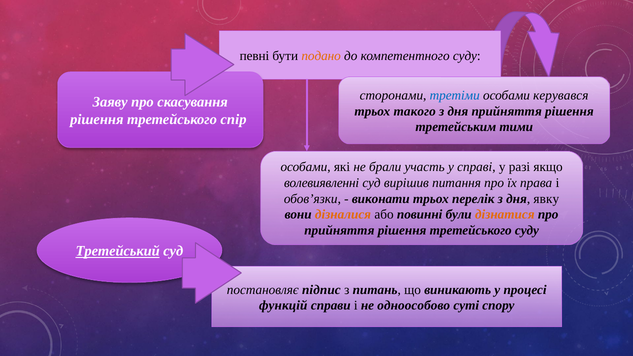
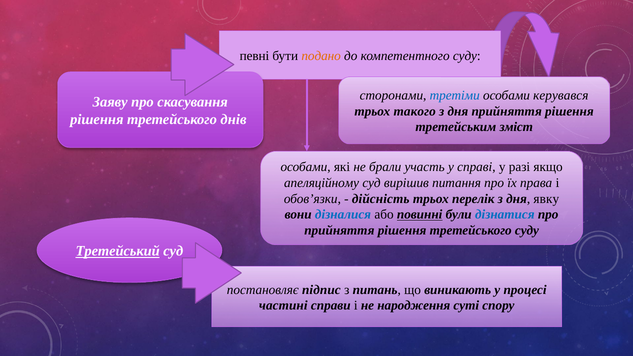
спір: спір -> днів
тими: тими -> зміст
волевиявленні: волевиявленні -> апеляційному
виконати: виконати -> дійсність
дізналися colour: orange -> blue
повинні underline: none -> present
дізнатися colour: orange -> blue
функцій: функцій -> частині
одноособово: одноособово -> народження
